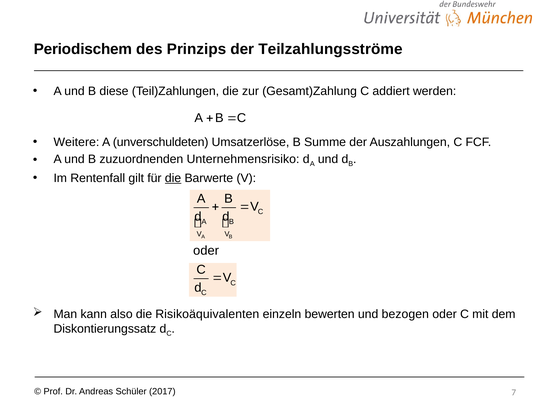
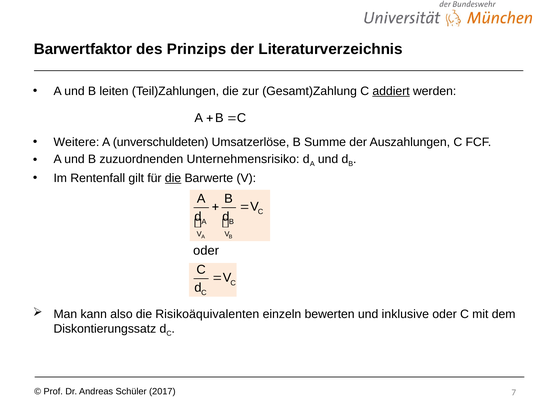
Periodischem: Periodischem -> Barwertfaktor
Teilzahlungsströme: Teilzahlungsströme -> Literaturverzeichnis
diese: diese -> leiten
addiert underline: none -> present
bezogen: bezogen -> inklusive
